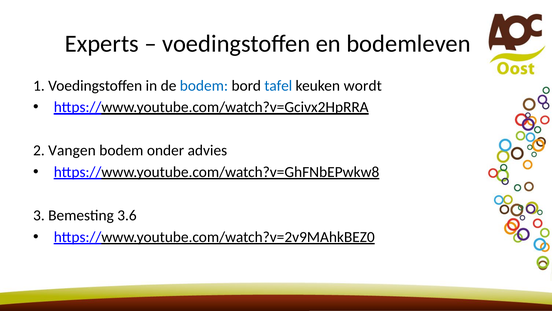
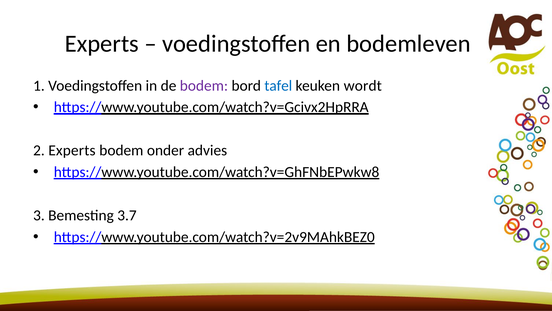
bodem at (204, 86) colour: blue -> purple
2 Vangen: Vangen -> Experts
3.6: 3.6 -> 3.7
